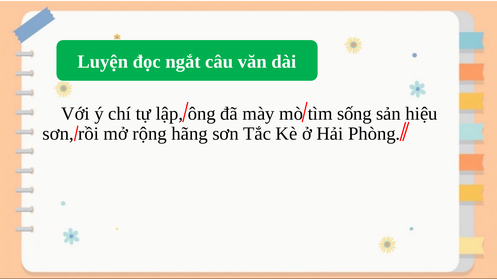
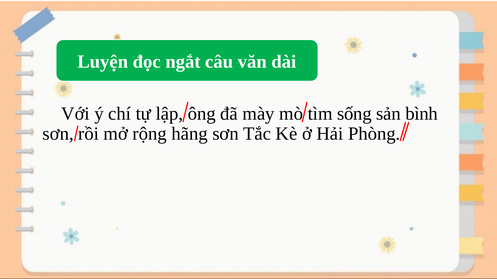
hiệu: hiệu -> bình
